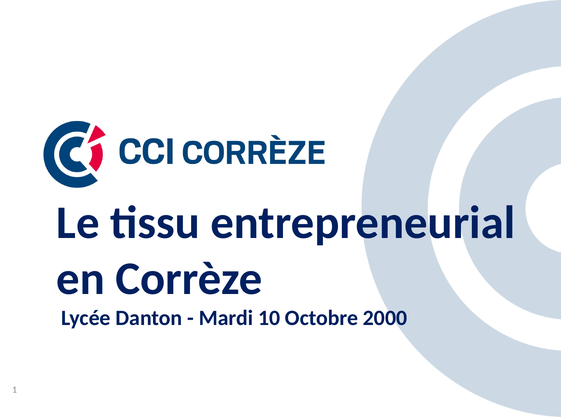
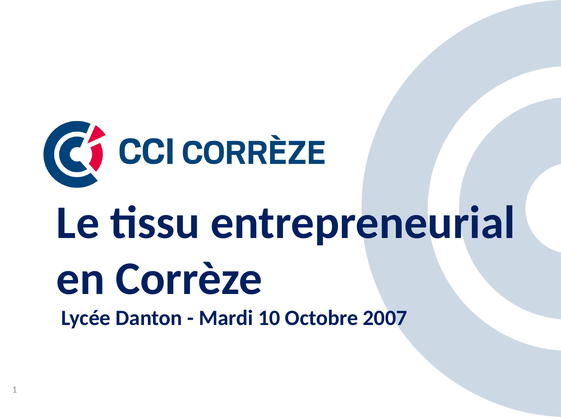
2000: 2000 -> 2007
